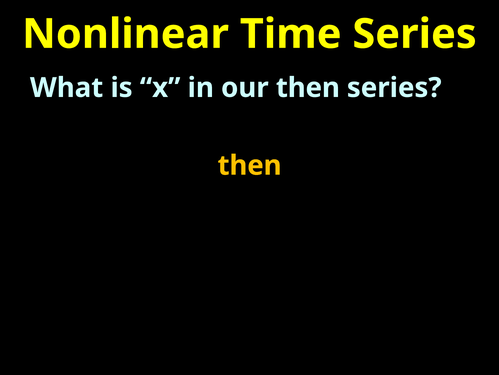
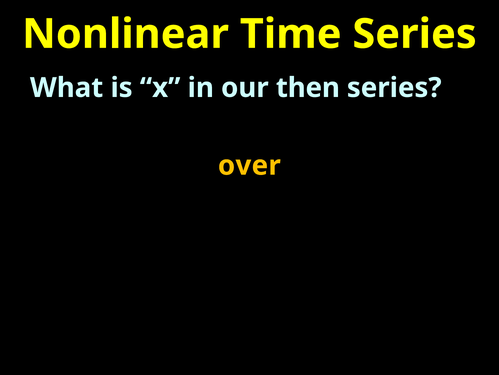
then at (250, 165): then -> over
